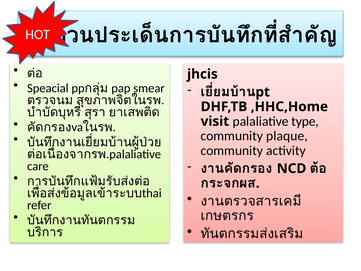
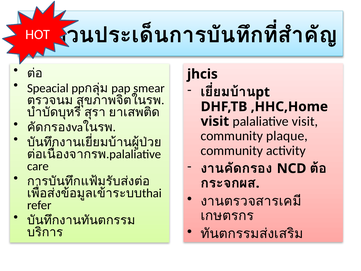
palaliative type: type -> visit
